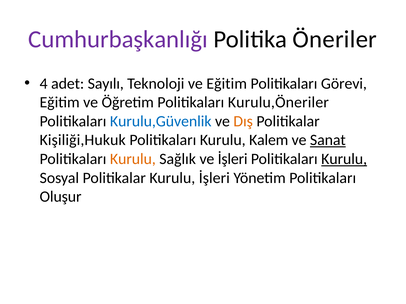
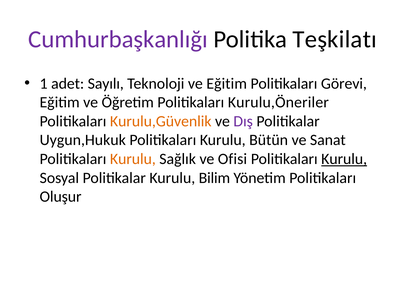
Öneriler: Öneriler -> Teşkilatı
4: 4 -> 1
Kurulu,Güvenlik colour: blue -> orange
Dış colour: orange -> purple
Kişiliği,Hukuk: Kişiliği,Hukuk -> Uygun,Hukuk
Kalem: Kalem -> Bütün
Sanat underline: present -> none
ve İşleri: İşleri -> Ofisi
Kurulu İşleri: İşleri -> Bilim
